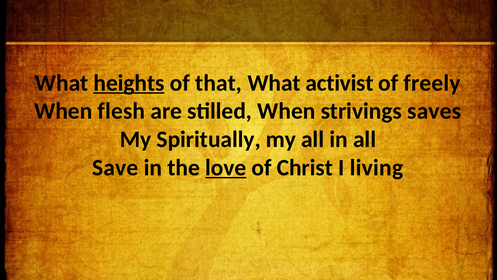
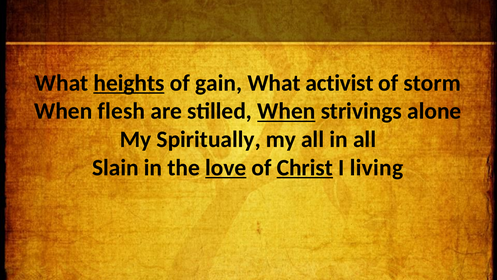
that: that -> gain
freely: freely -> storm
When at (286, 111) underline: none -> present
saves: saves -> alone
Save: Save -> Slain
Christ underline: none -> present
